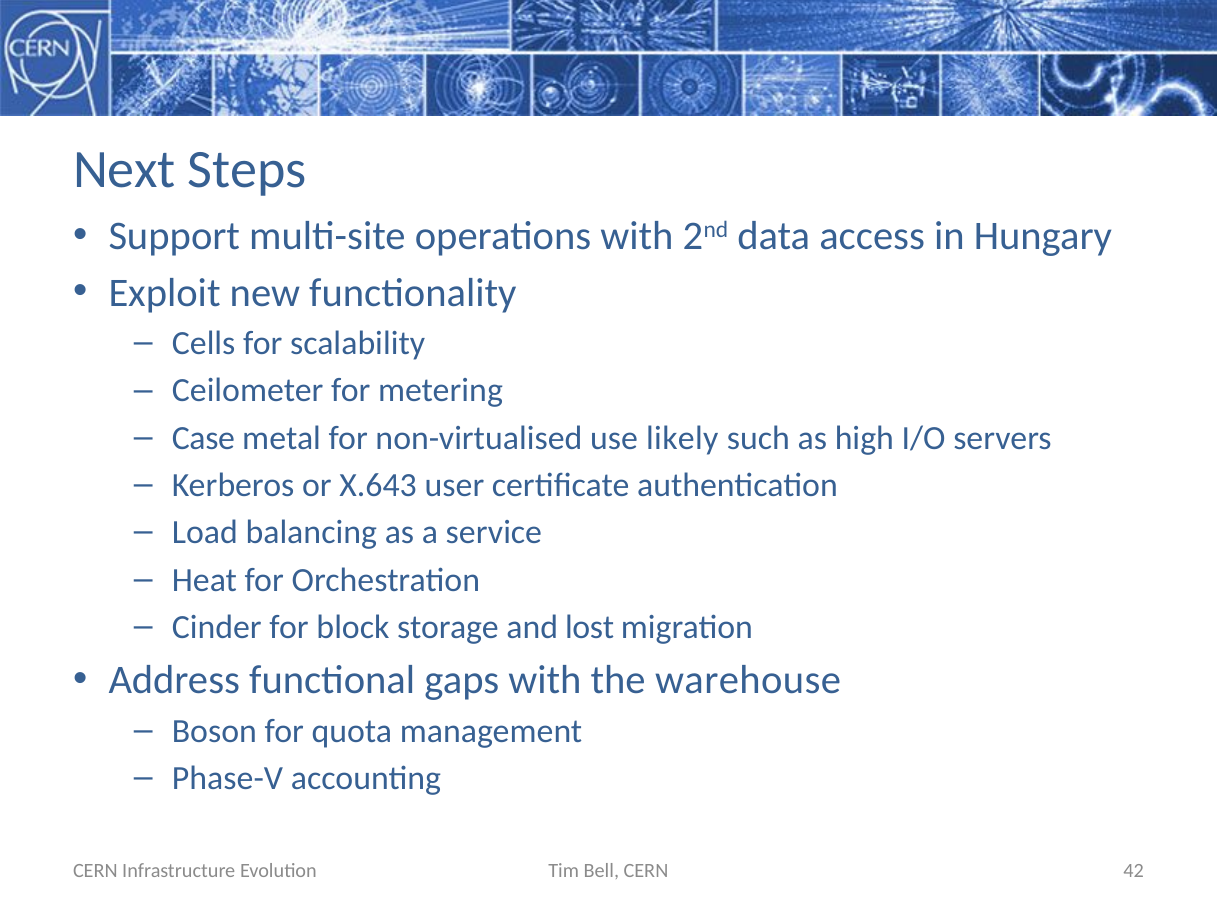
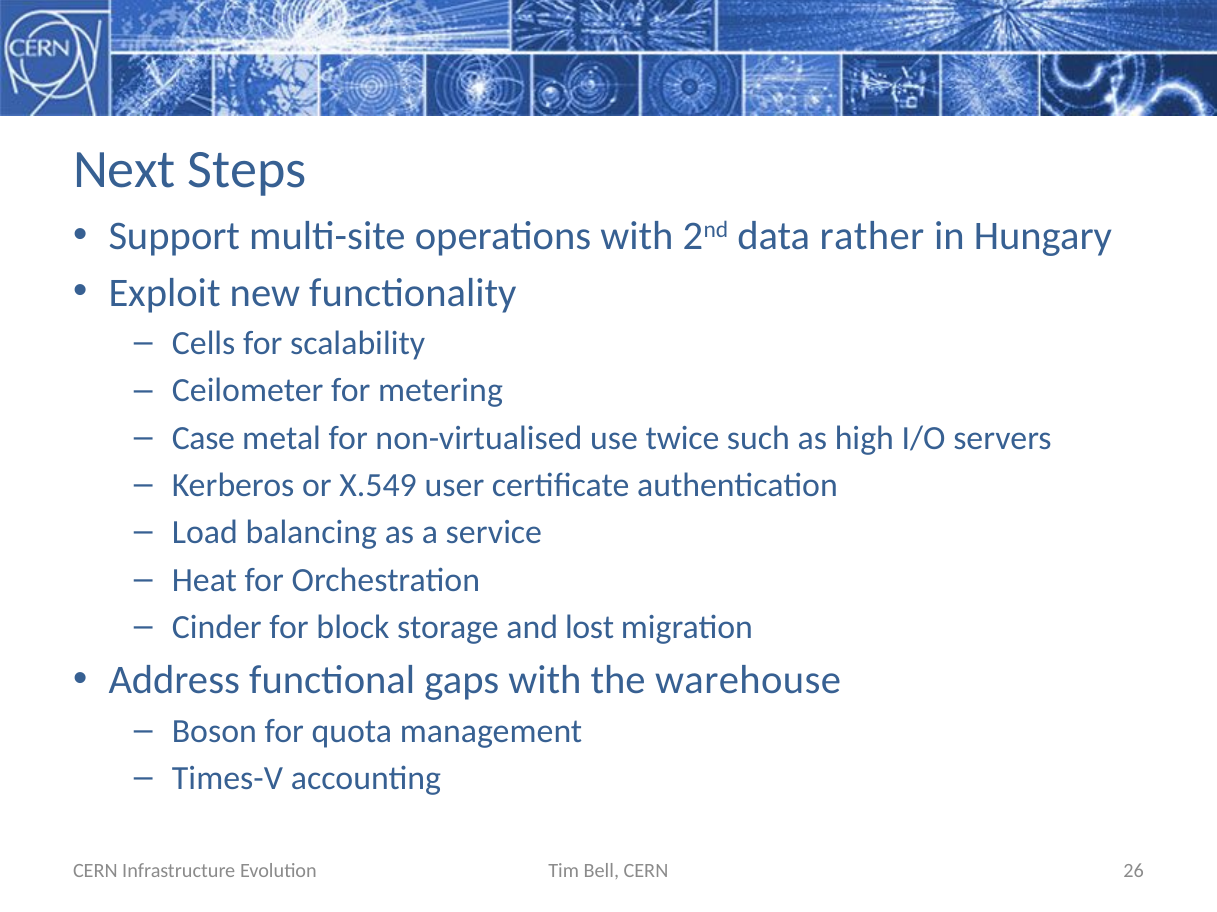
access: access -> rather
likely: likely -> twice
X.643: X.643 -> X.549
Phase-V: Phase-V -> Times-V
42: 42 -> 26
